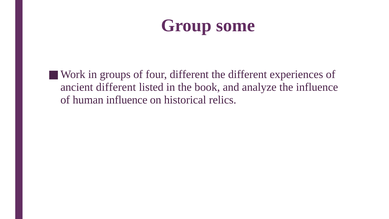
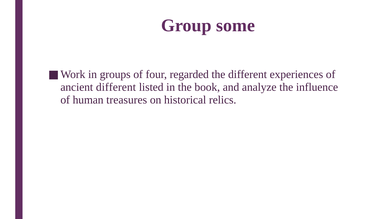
four different: different -> regarded
human influence: influence -> treasures
